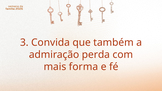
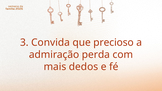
também: também -> precioso
forma: forma -> dedos
